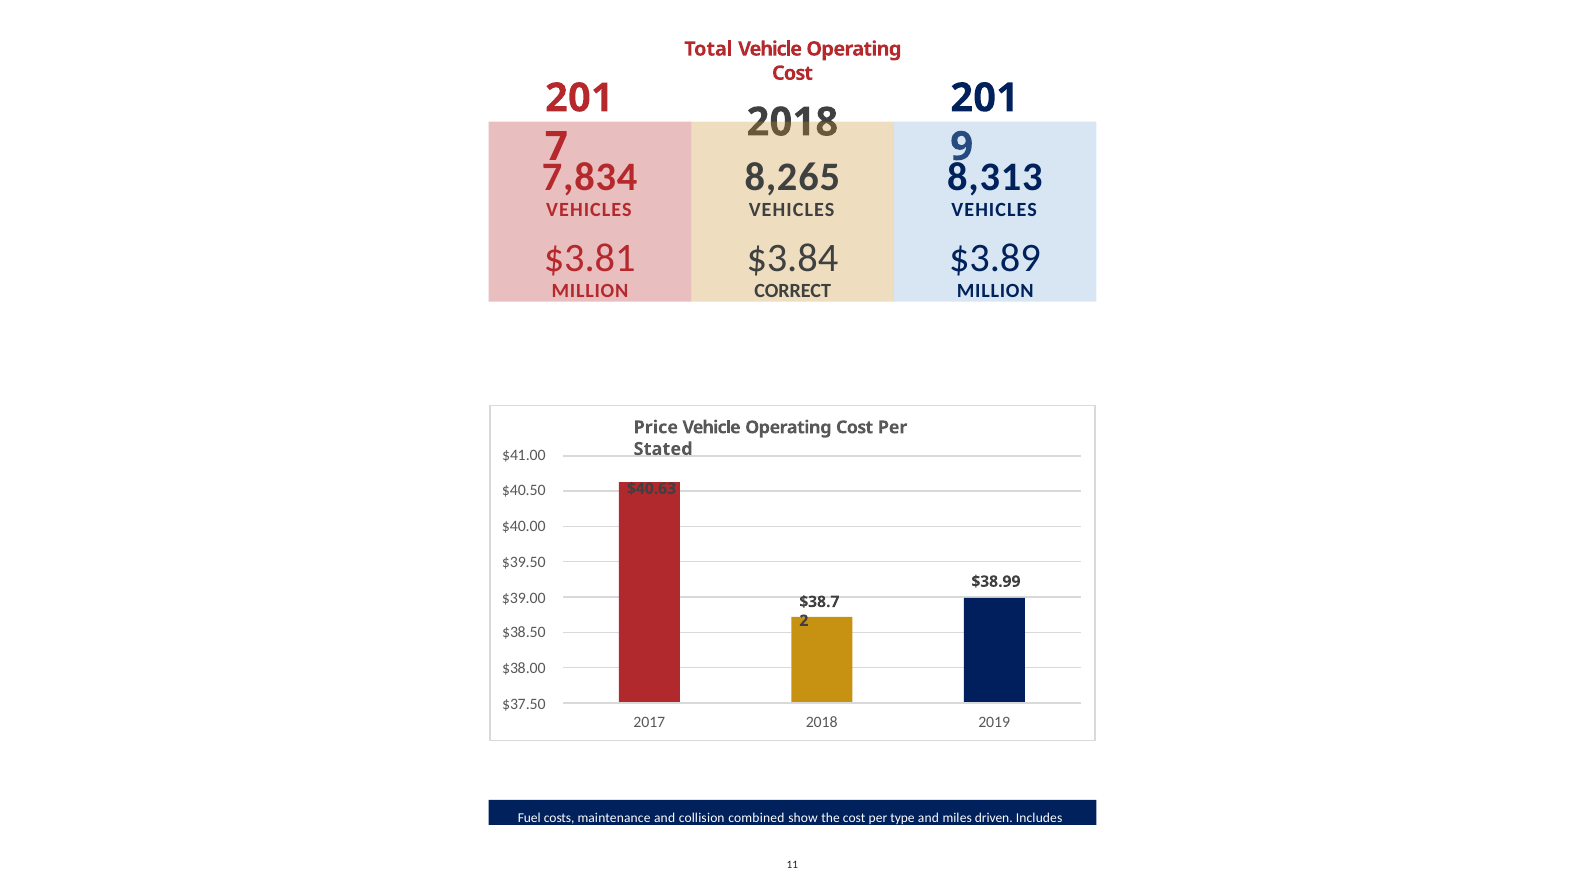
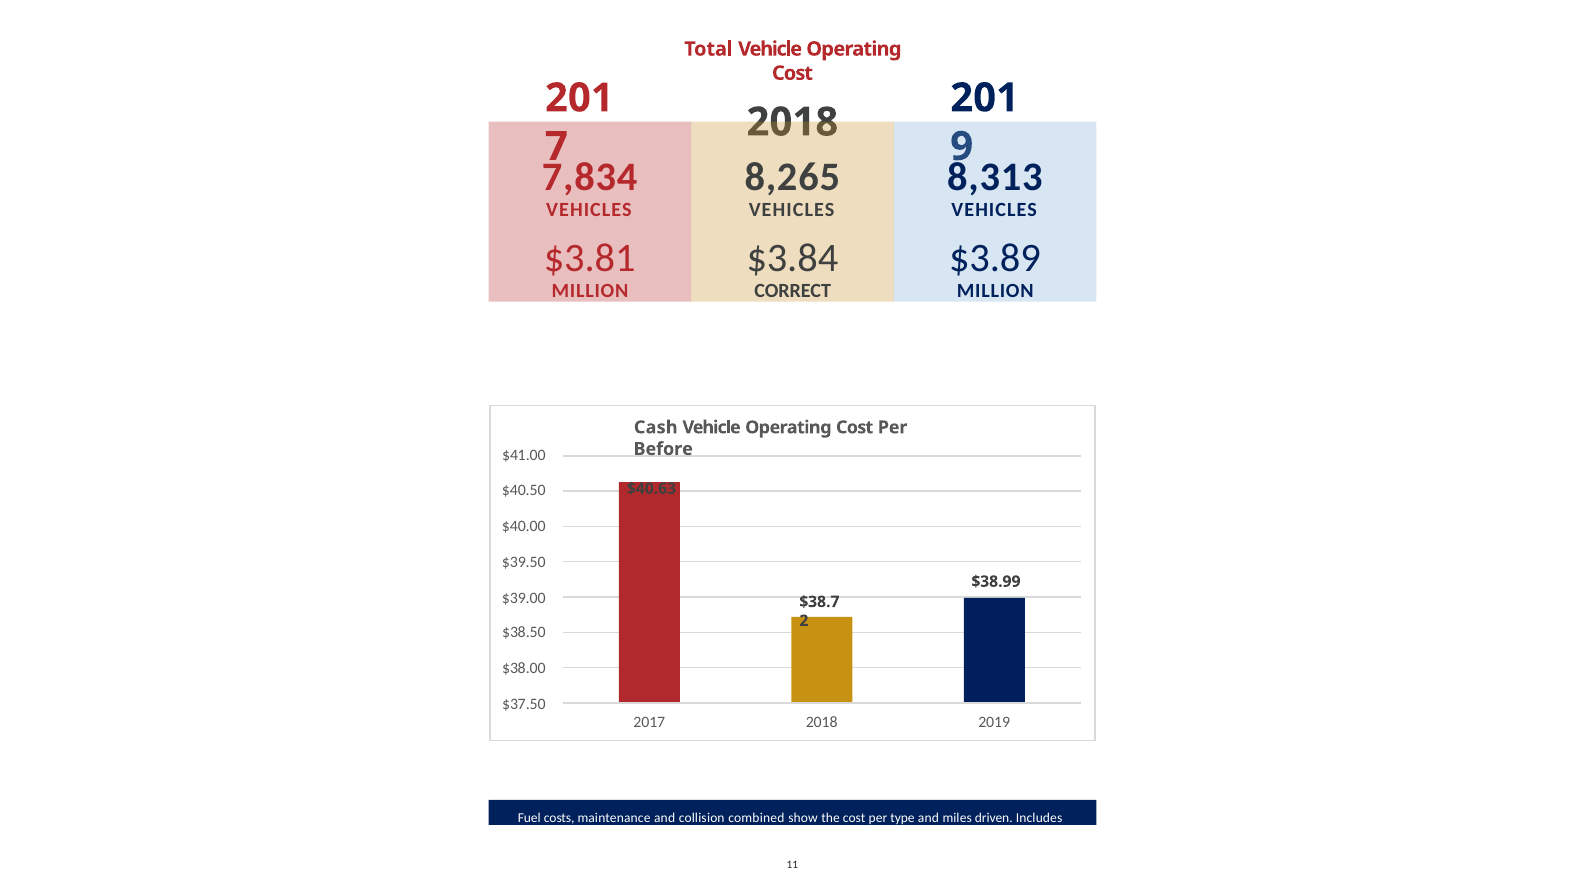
Price: Price -> Cash
Stated: Stated -> Before
